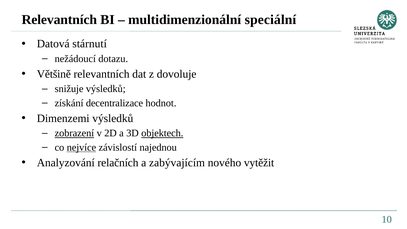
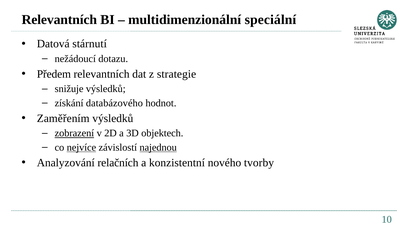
Většině: Většině -> Předem
dovoluje: dovoluje -> strategie
decentralizace: decentralizace -> databázového
Dimenzemi: Dimenzemi -> Zaměřením
objektech underline: present -> none
najednou underline: none -> present
zabývajícím: zabývajícím -> konzistentní
vytěžit: vytěžit -> tvorby
